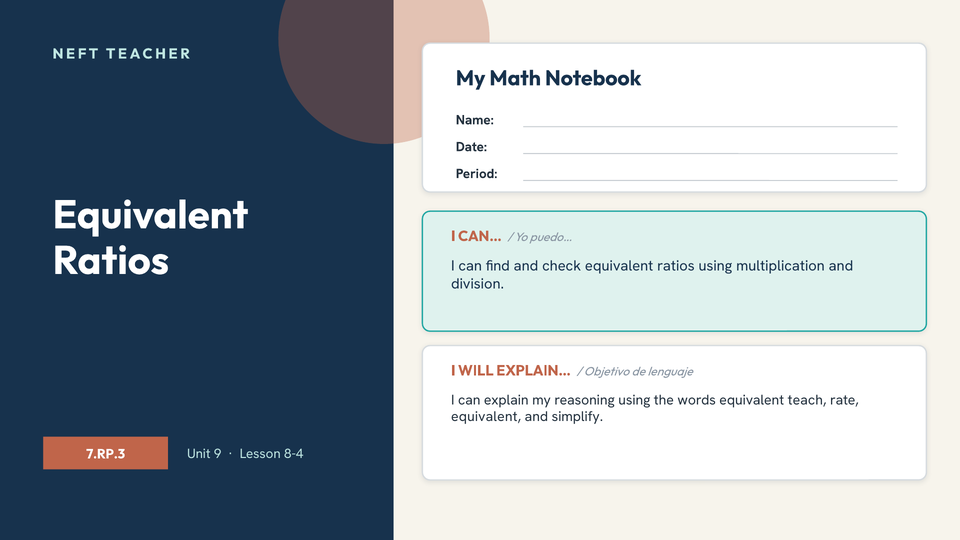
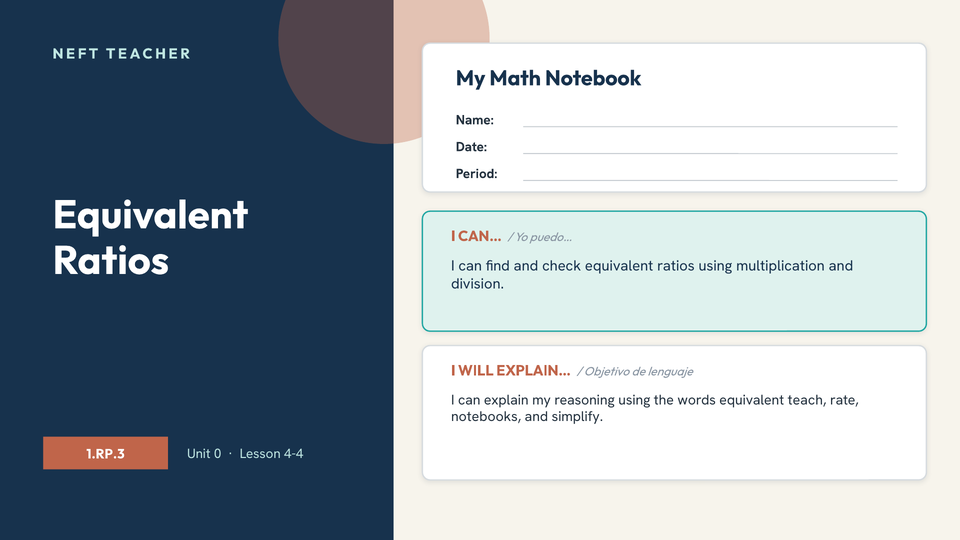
equivalent at (486, 417): equivalent -> notebooks
7.RP.3: 7.RP.3 -> 1.RP.3
9: 9 -> 0
8-4: 8-4 -> 4-4
